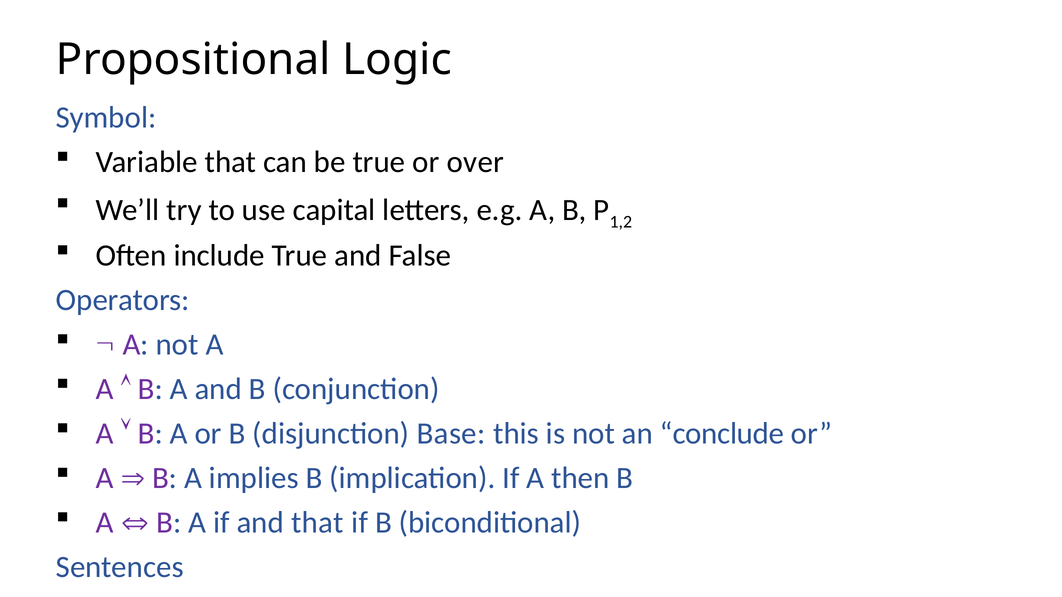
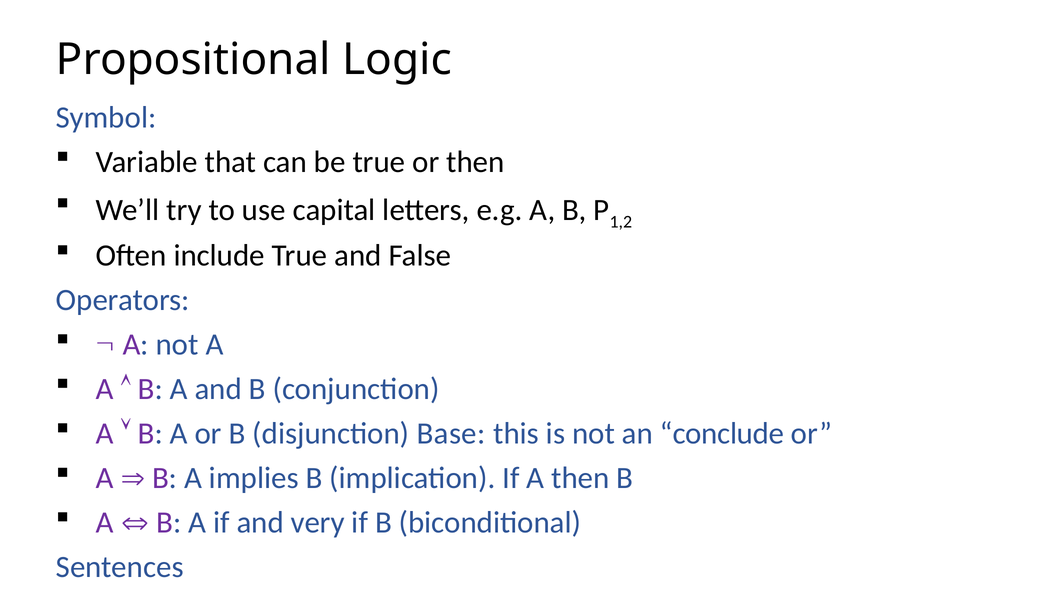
or over: over -> then
and that: that -> very
